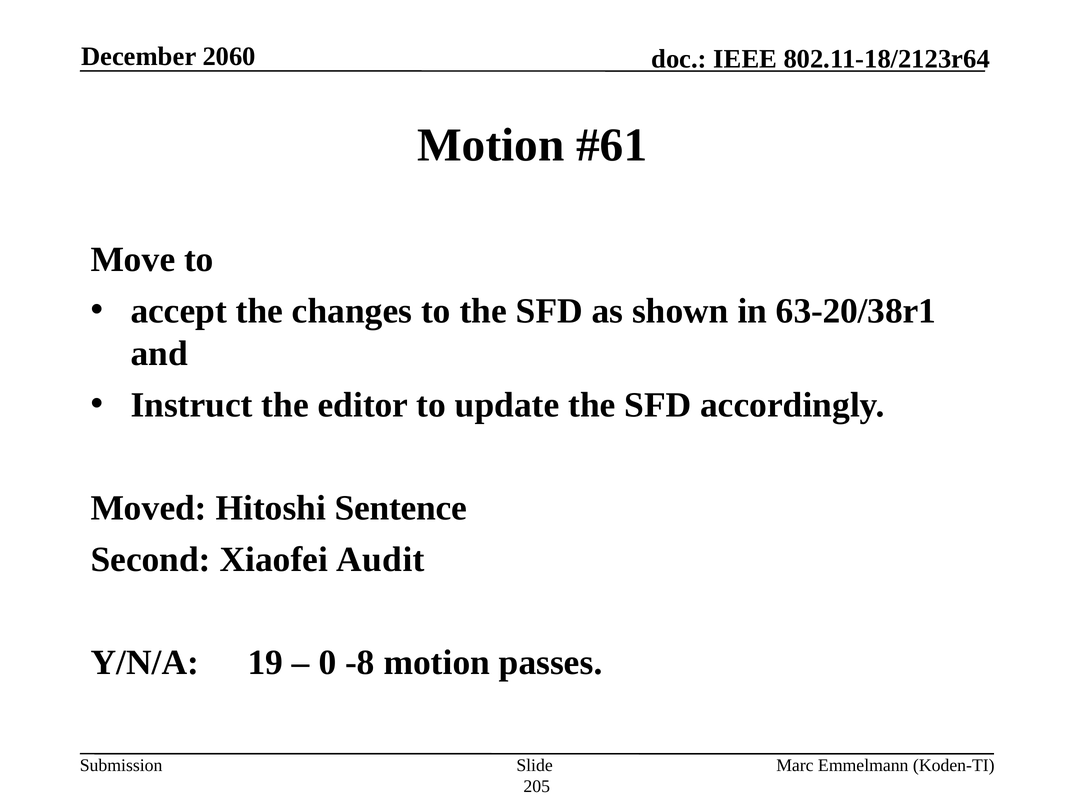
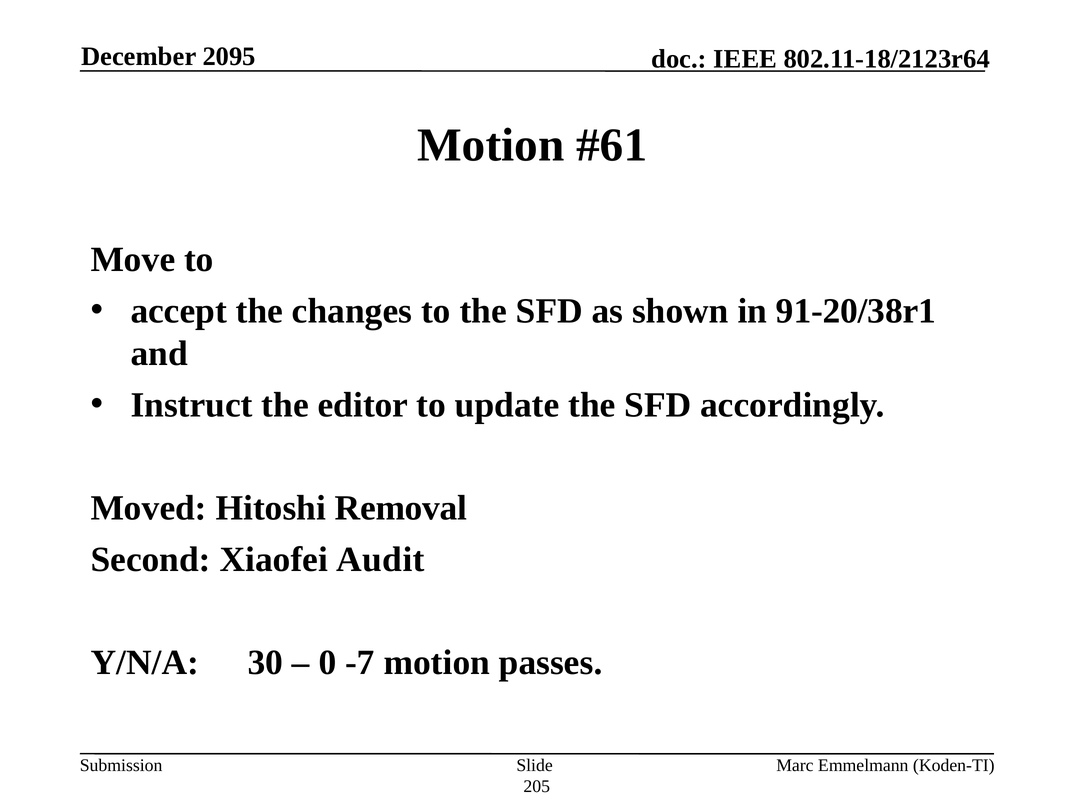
2060: 2060 -> 2095
63-20/38r1: 63-20/38r1 -> 91-20/38r1
Sentence: Sentence -> Removal
19: 19 -> 30
-8: -8 -> -7
